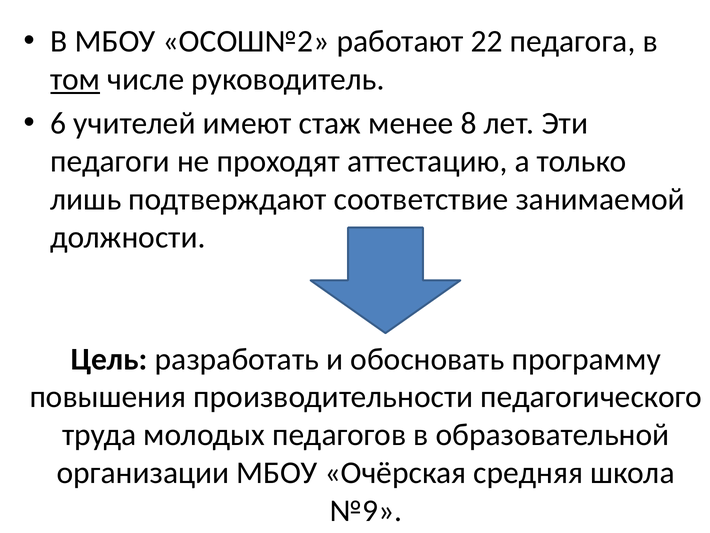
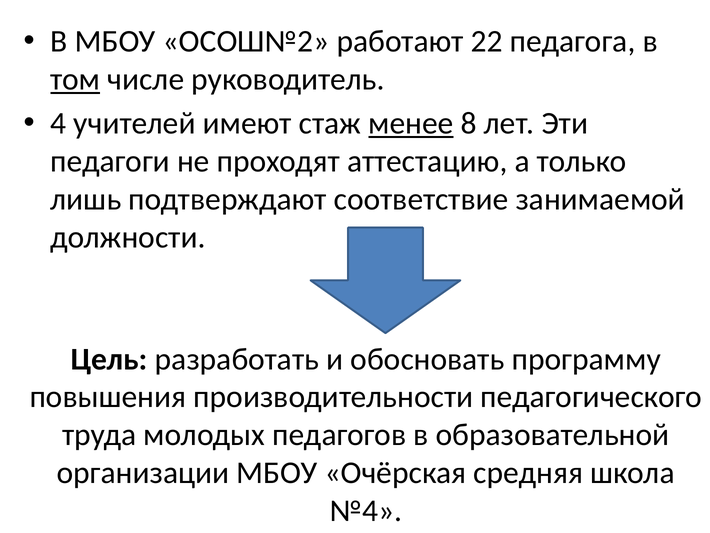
6: 6 -> 4
менее underline: none -> present
№9: №9 -> №4
